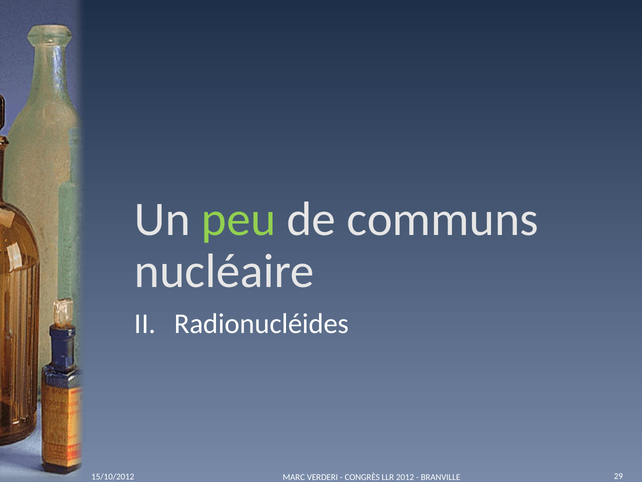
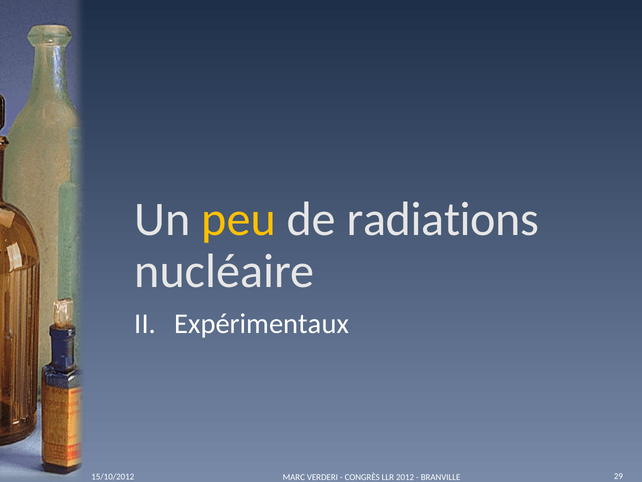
peu colour: light green -> yellow
communs: communs -> radiations
Radionucléides: Radionucléides -> Expérimentaux
